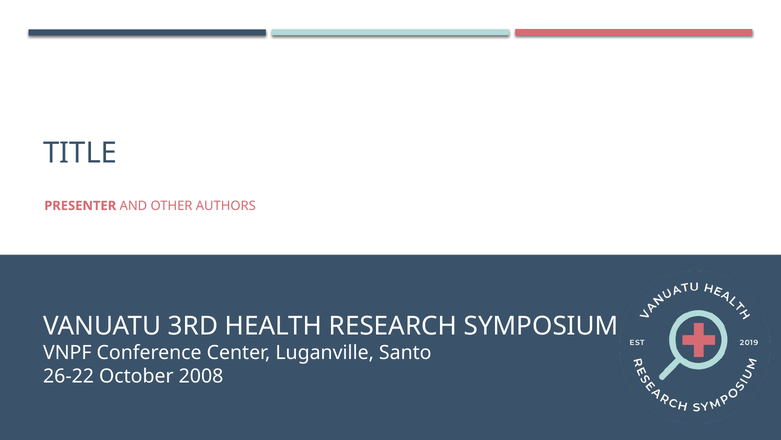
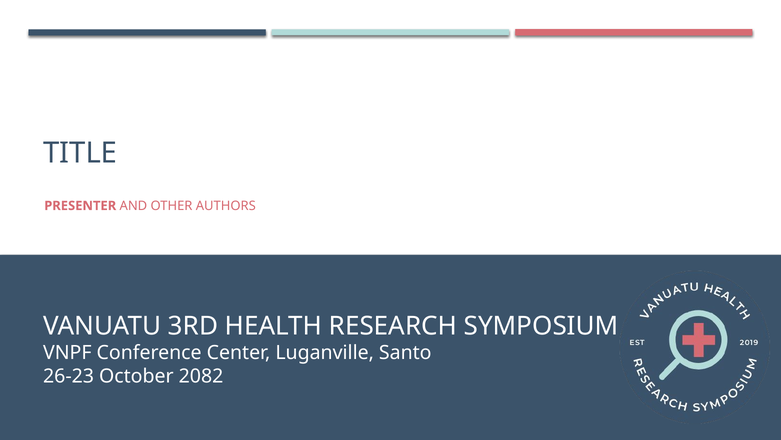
26-22: 26-22 -> 26-23
2008: 2008 -> 2082
